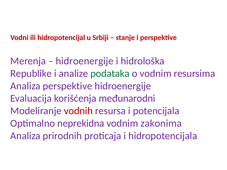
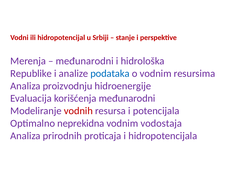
hidroenergije at (85, 61): hidroenergije -> međunarodni
podataka colour: green -> blue
Analiza perspektive: perspektive -> proizvodnju
zakonima: zakonima -> vodostaja
